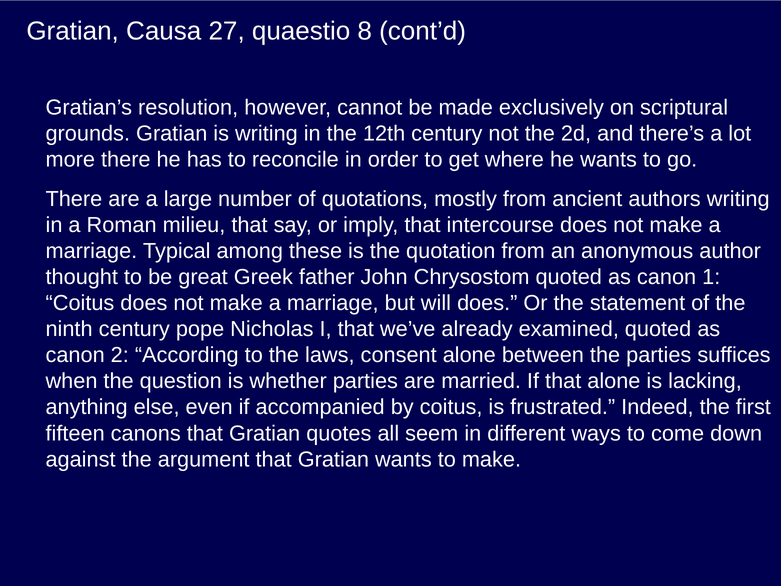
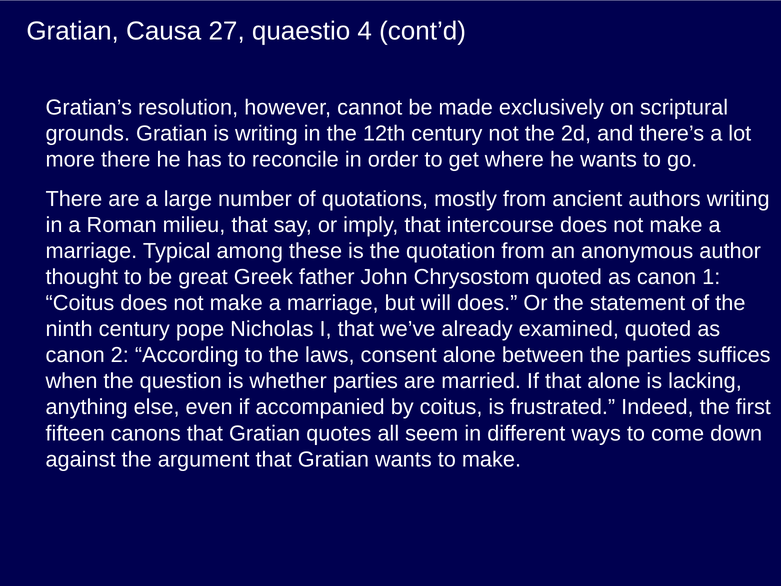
8: 8 -> 4
